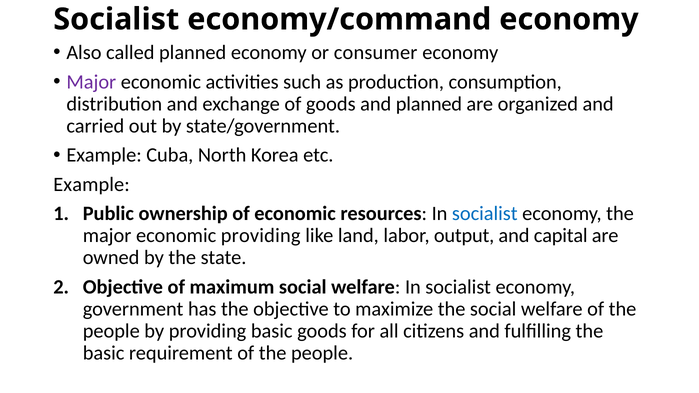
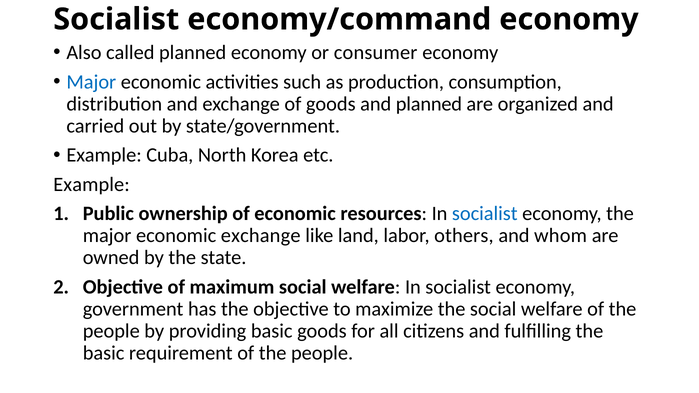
Major at (91, 82) colour: purple -> blue
economic providing: providing -> exchange
output: output -> others
capital: capital -> whom
